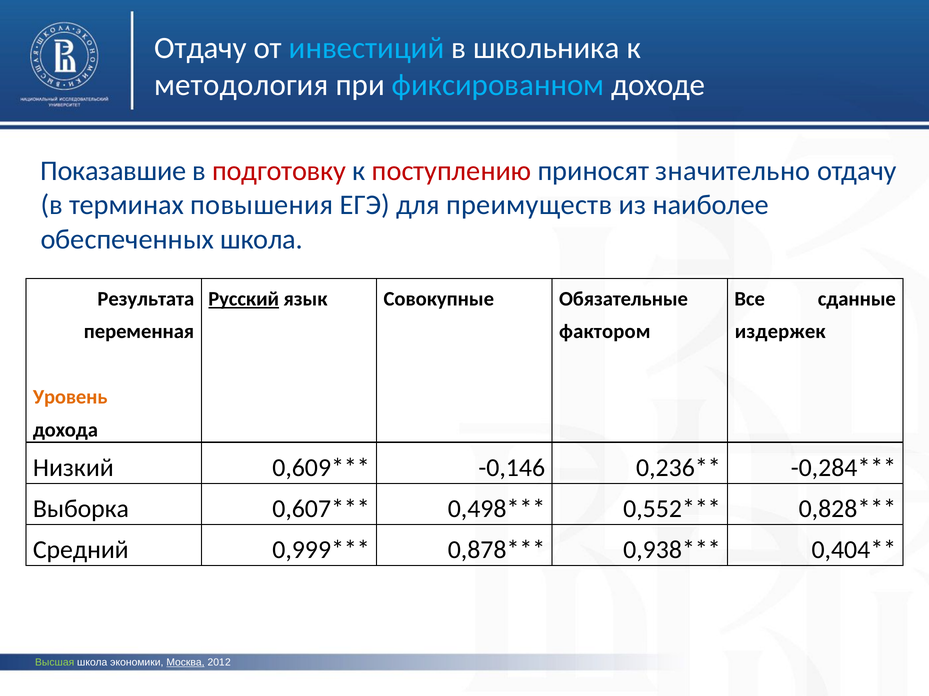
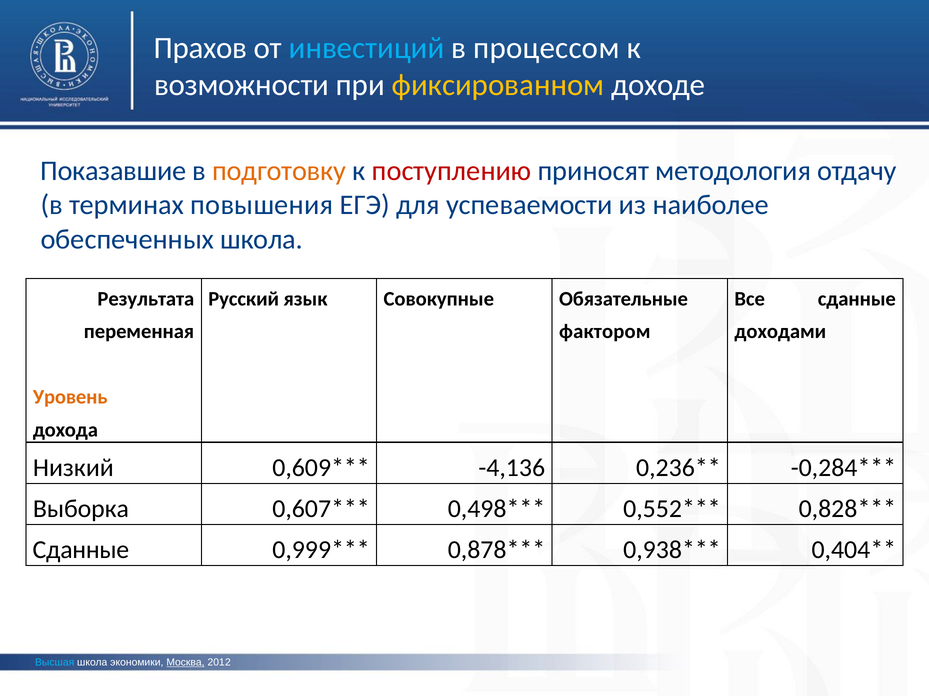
Отдачу at (201, 48): Отдачу -> Прахов
школьника: школьника -> процессом
методология: методология -> возможности
фиксированном colour: light blue -> yellow
подготовку colour: red -> orange
значительно: значительно -> методология
преимуществ: преимуществ -> успеваемости
Русский underline: present -> none
издержек: издержек -> доходами
-0,146: -0,146 -> -4,136
Средний at (81, 551): Средний -> Сданные
Высшая colour: light green -> light blue
